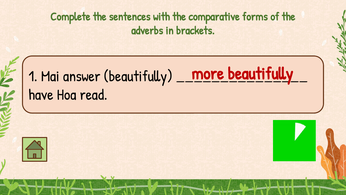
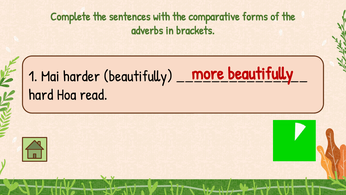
answer: answer -> harder
have: have -> hard
